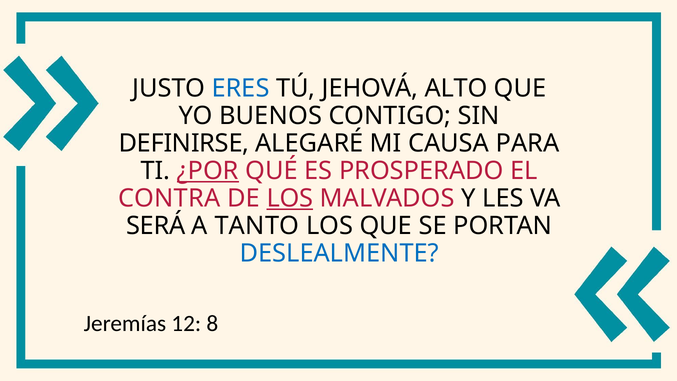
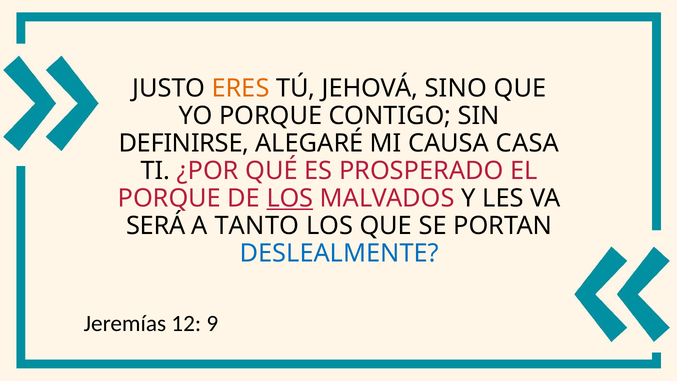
ERES colour: blue -> orange
ALTO: ALTO -> SINO
YO BUENOS: BUENOS -> PORQUE
PARA: PARA -> CASA
¿POR underline: present -> none
CONTRA at (169, 198): CONTRA -> PORQUE
8: 8 -> 9
